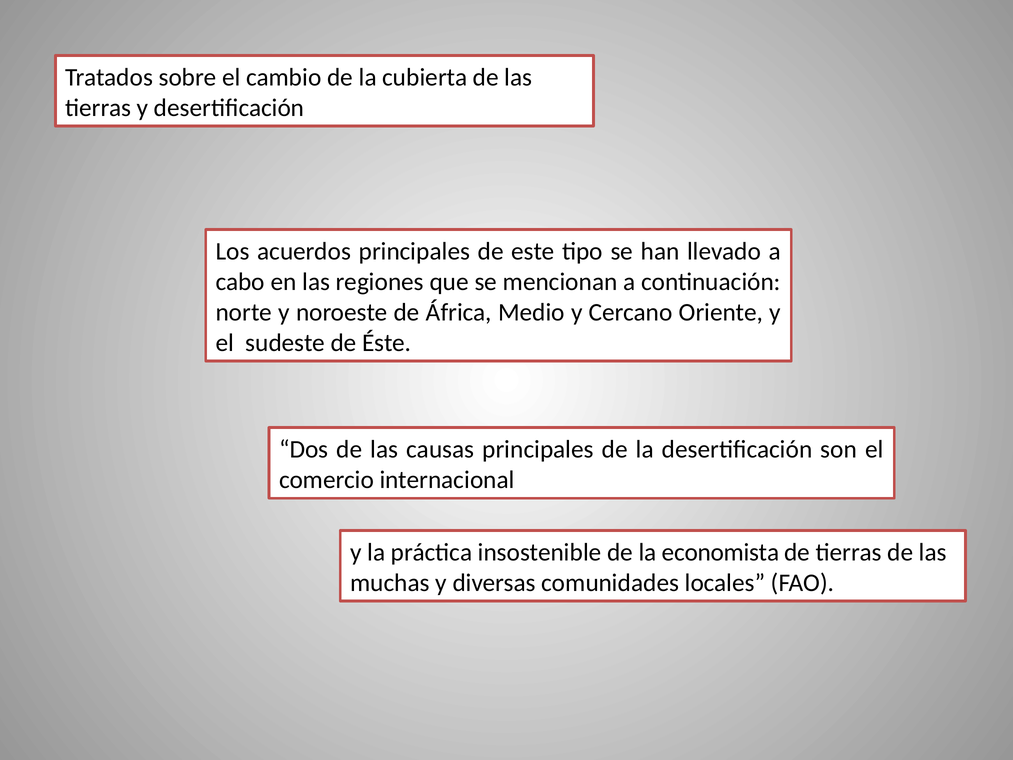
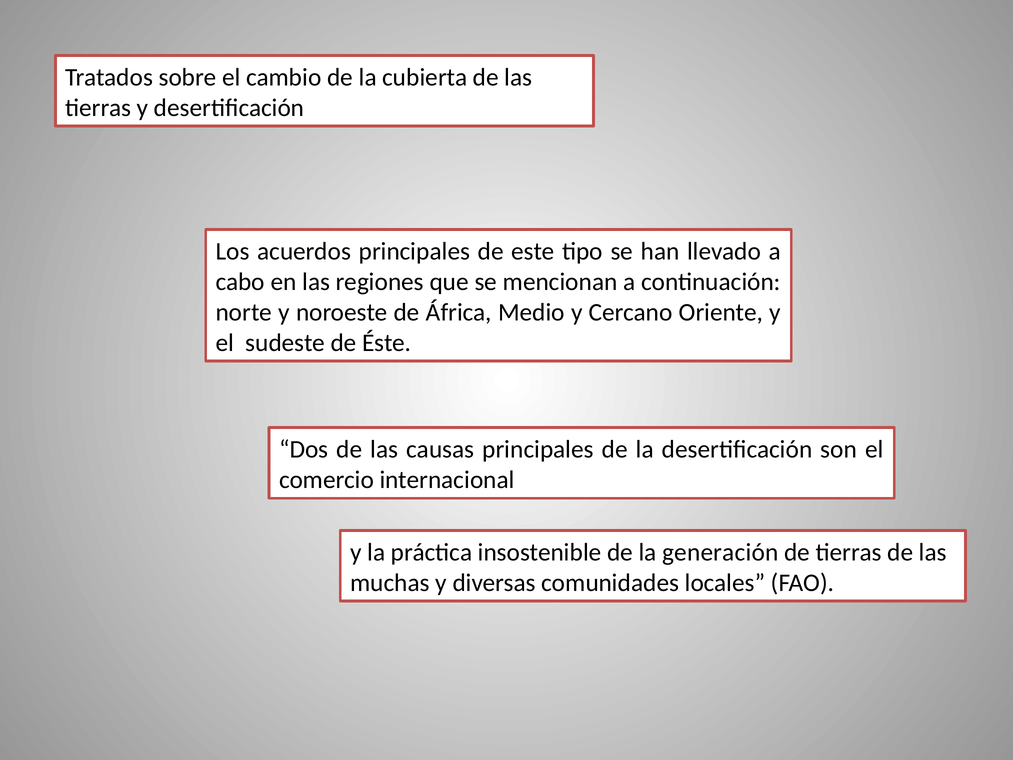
economista: economista -> generación
